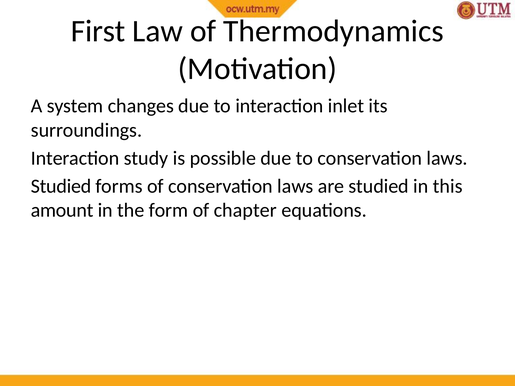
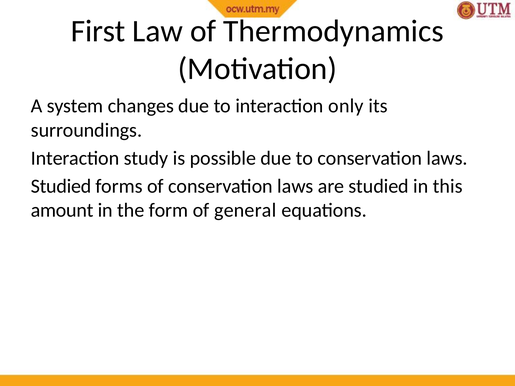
inlet: inlet -> only
chapter: chapter -> general
